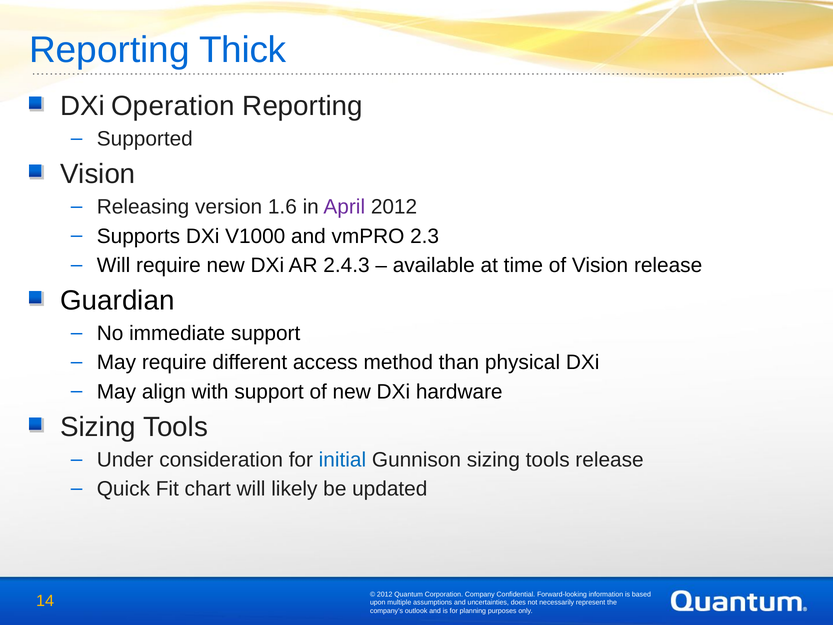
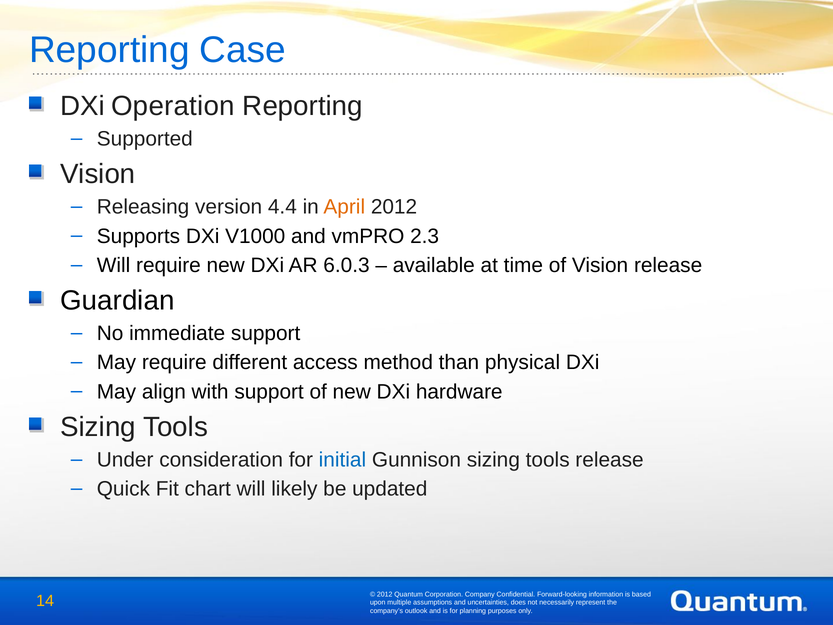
Thick: Thick -> Case
1.6: 1.6 -> 4.4
April colour: purple -> orange
2.4.3: 2.4.3 -> 6.0.3
